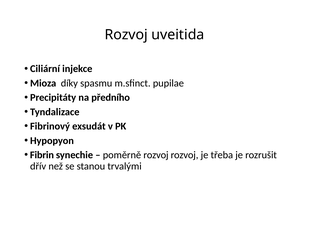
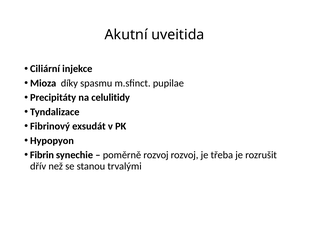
Rozvoj at (126, 35): Rozvoj -> Akutní
předního: předního -> celulitidy
